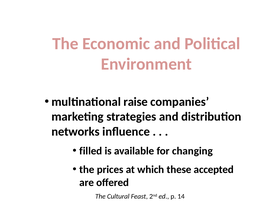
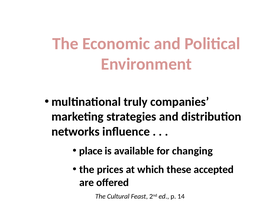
raise: raise -> truly
filled: filled -> place
